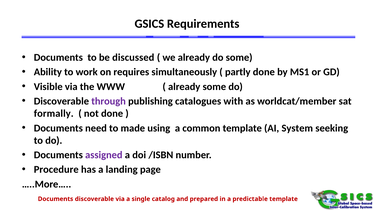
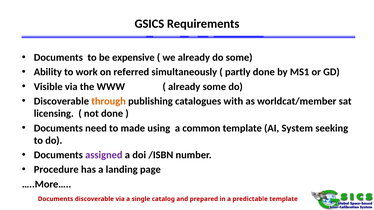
discussed: discussed -> expensive
requires: requires -> referred
through colour: purple -> orange
formally: formally -> licensing
